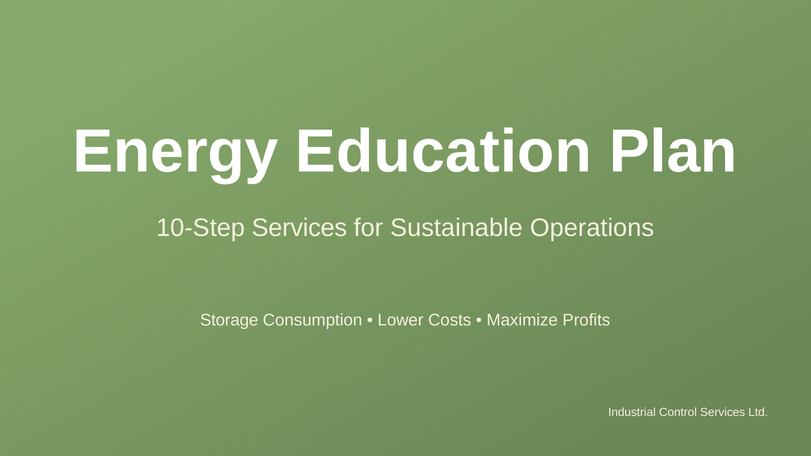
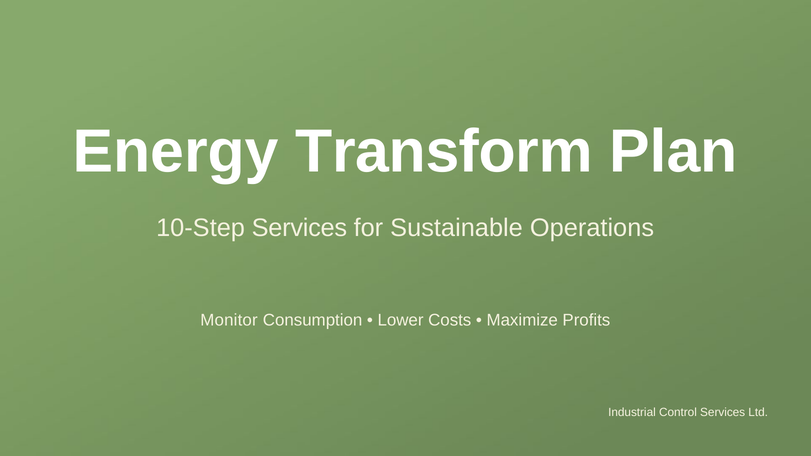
Education: Education -> Transform
Storage: Storage -> Monitor
